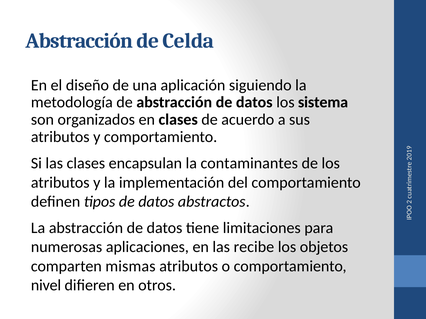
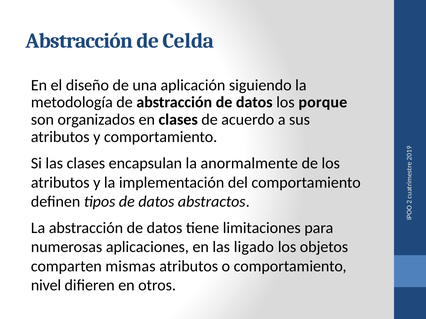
sistema: sistema -> porque
contaminantes: contaminantes -> anormalmente
recibe: recibe -> ligado
